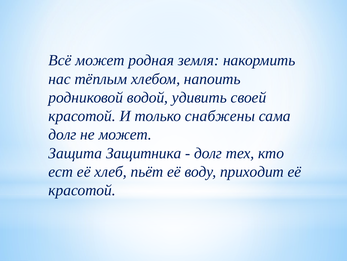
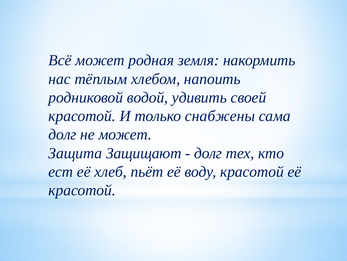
Защитника: Защитника -> Защищают
воду приходит: приходит -> красотой
